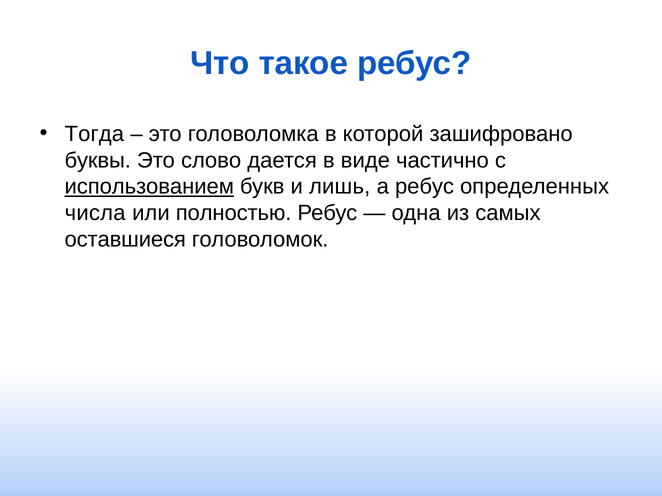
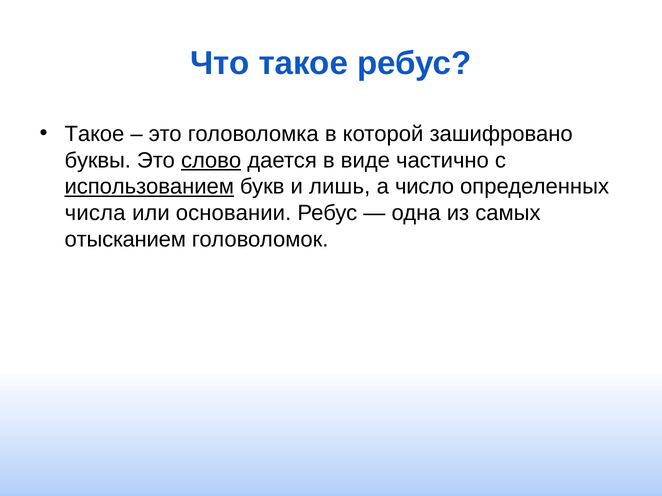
Тогда at (94, 134): Тогда -> Такое
слово underline: none -> present
а ребус: ребус -> число
полностью: полностью -> основании
оставшиеся: оставшиеся -> отысканием
